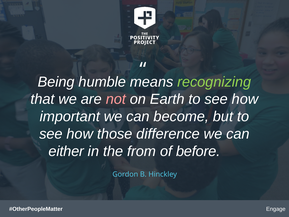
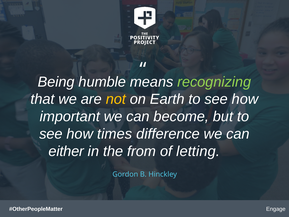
not colour: pink -> yellow
those: those -> times
before: before -> letting
